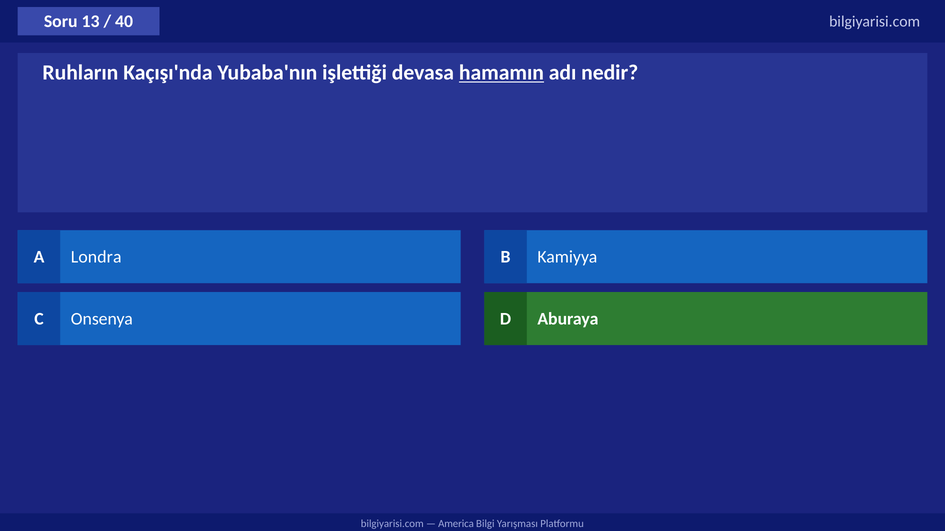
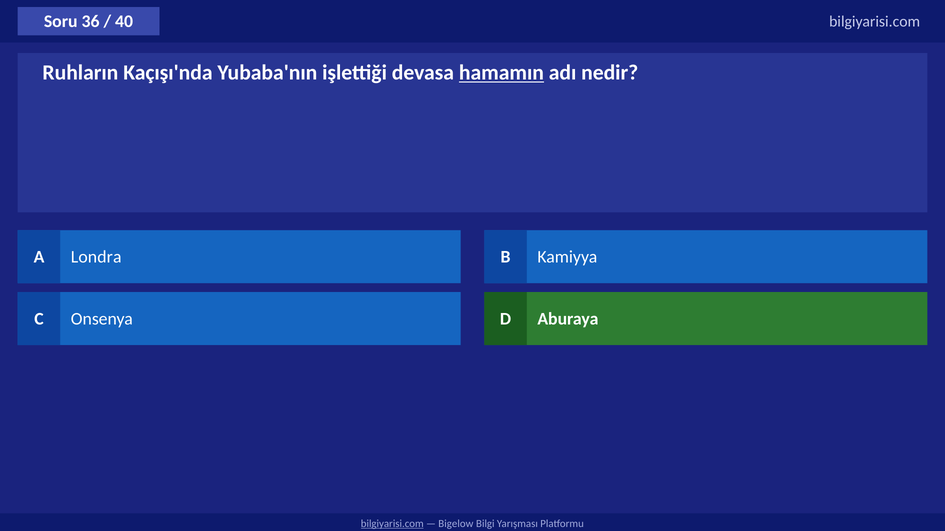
13: 13 -> 36
bilgiyarisi.com at (392, 524) underline: none -> present
America: America -> Bigelow
